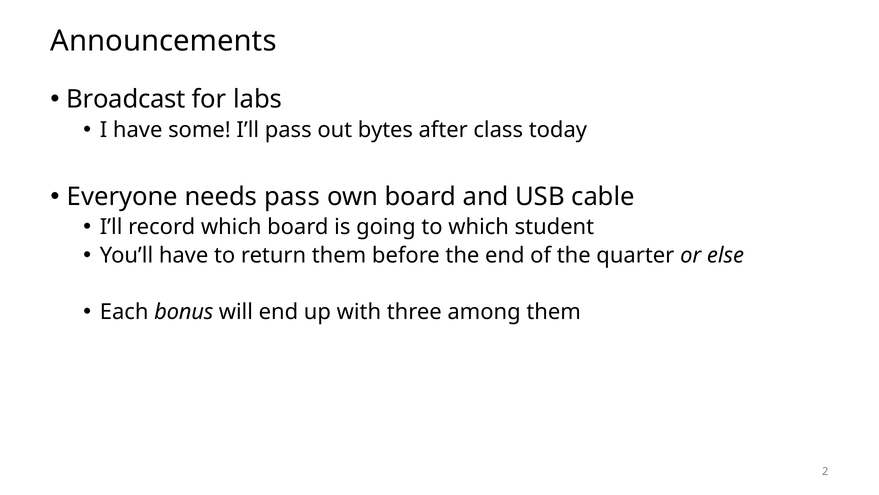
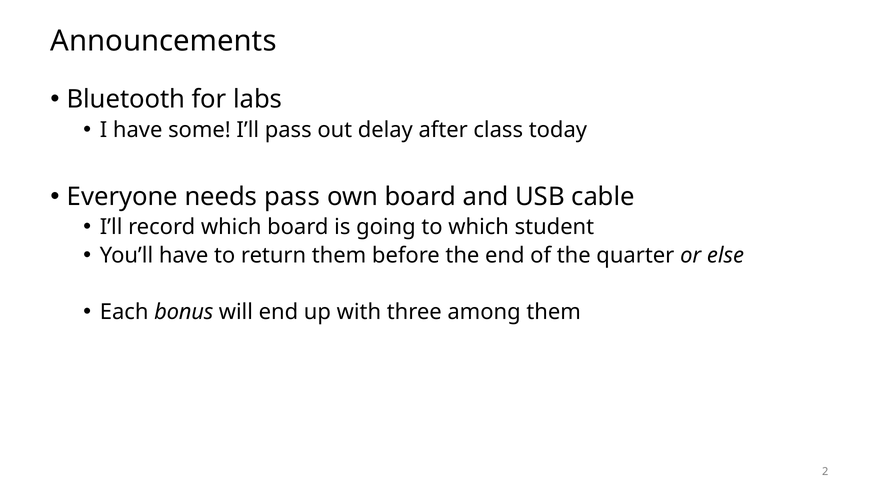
Broadcast: Broadcast -> Bluetooth
bytes: bytes -> delay
